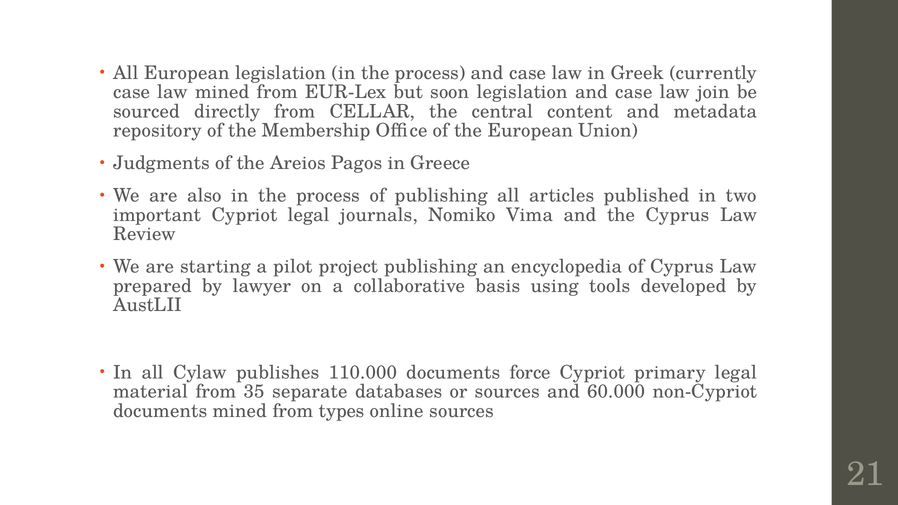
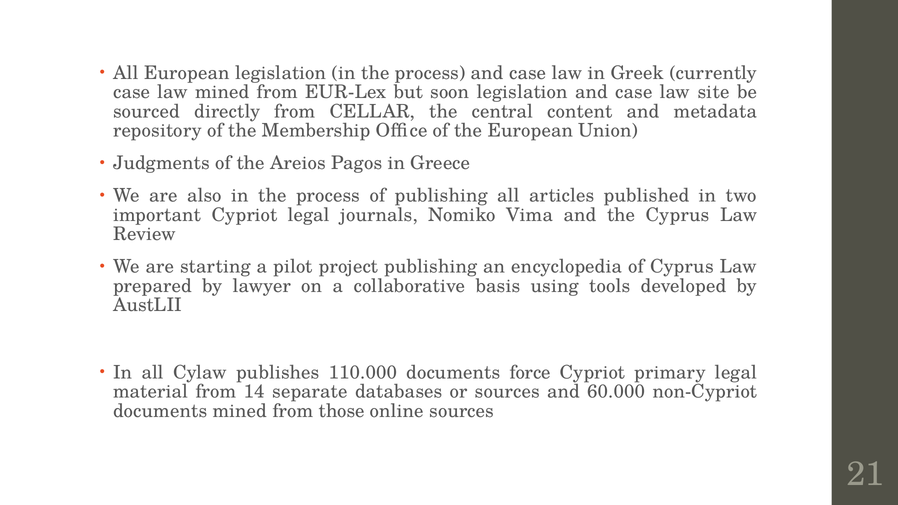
join: join -> site
35: 35 -> 14
types: types -> those
